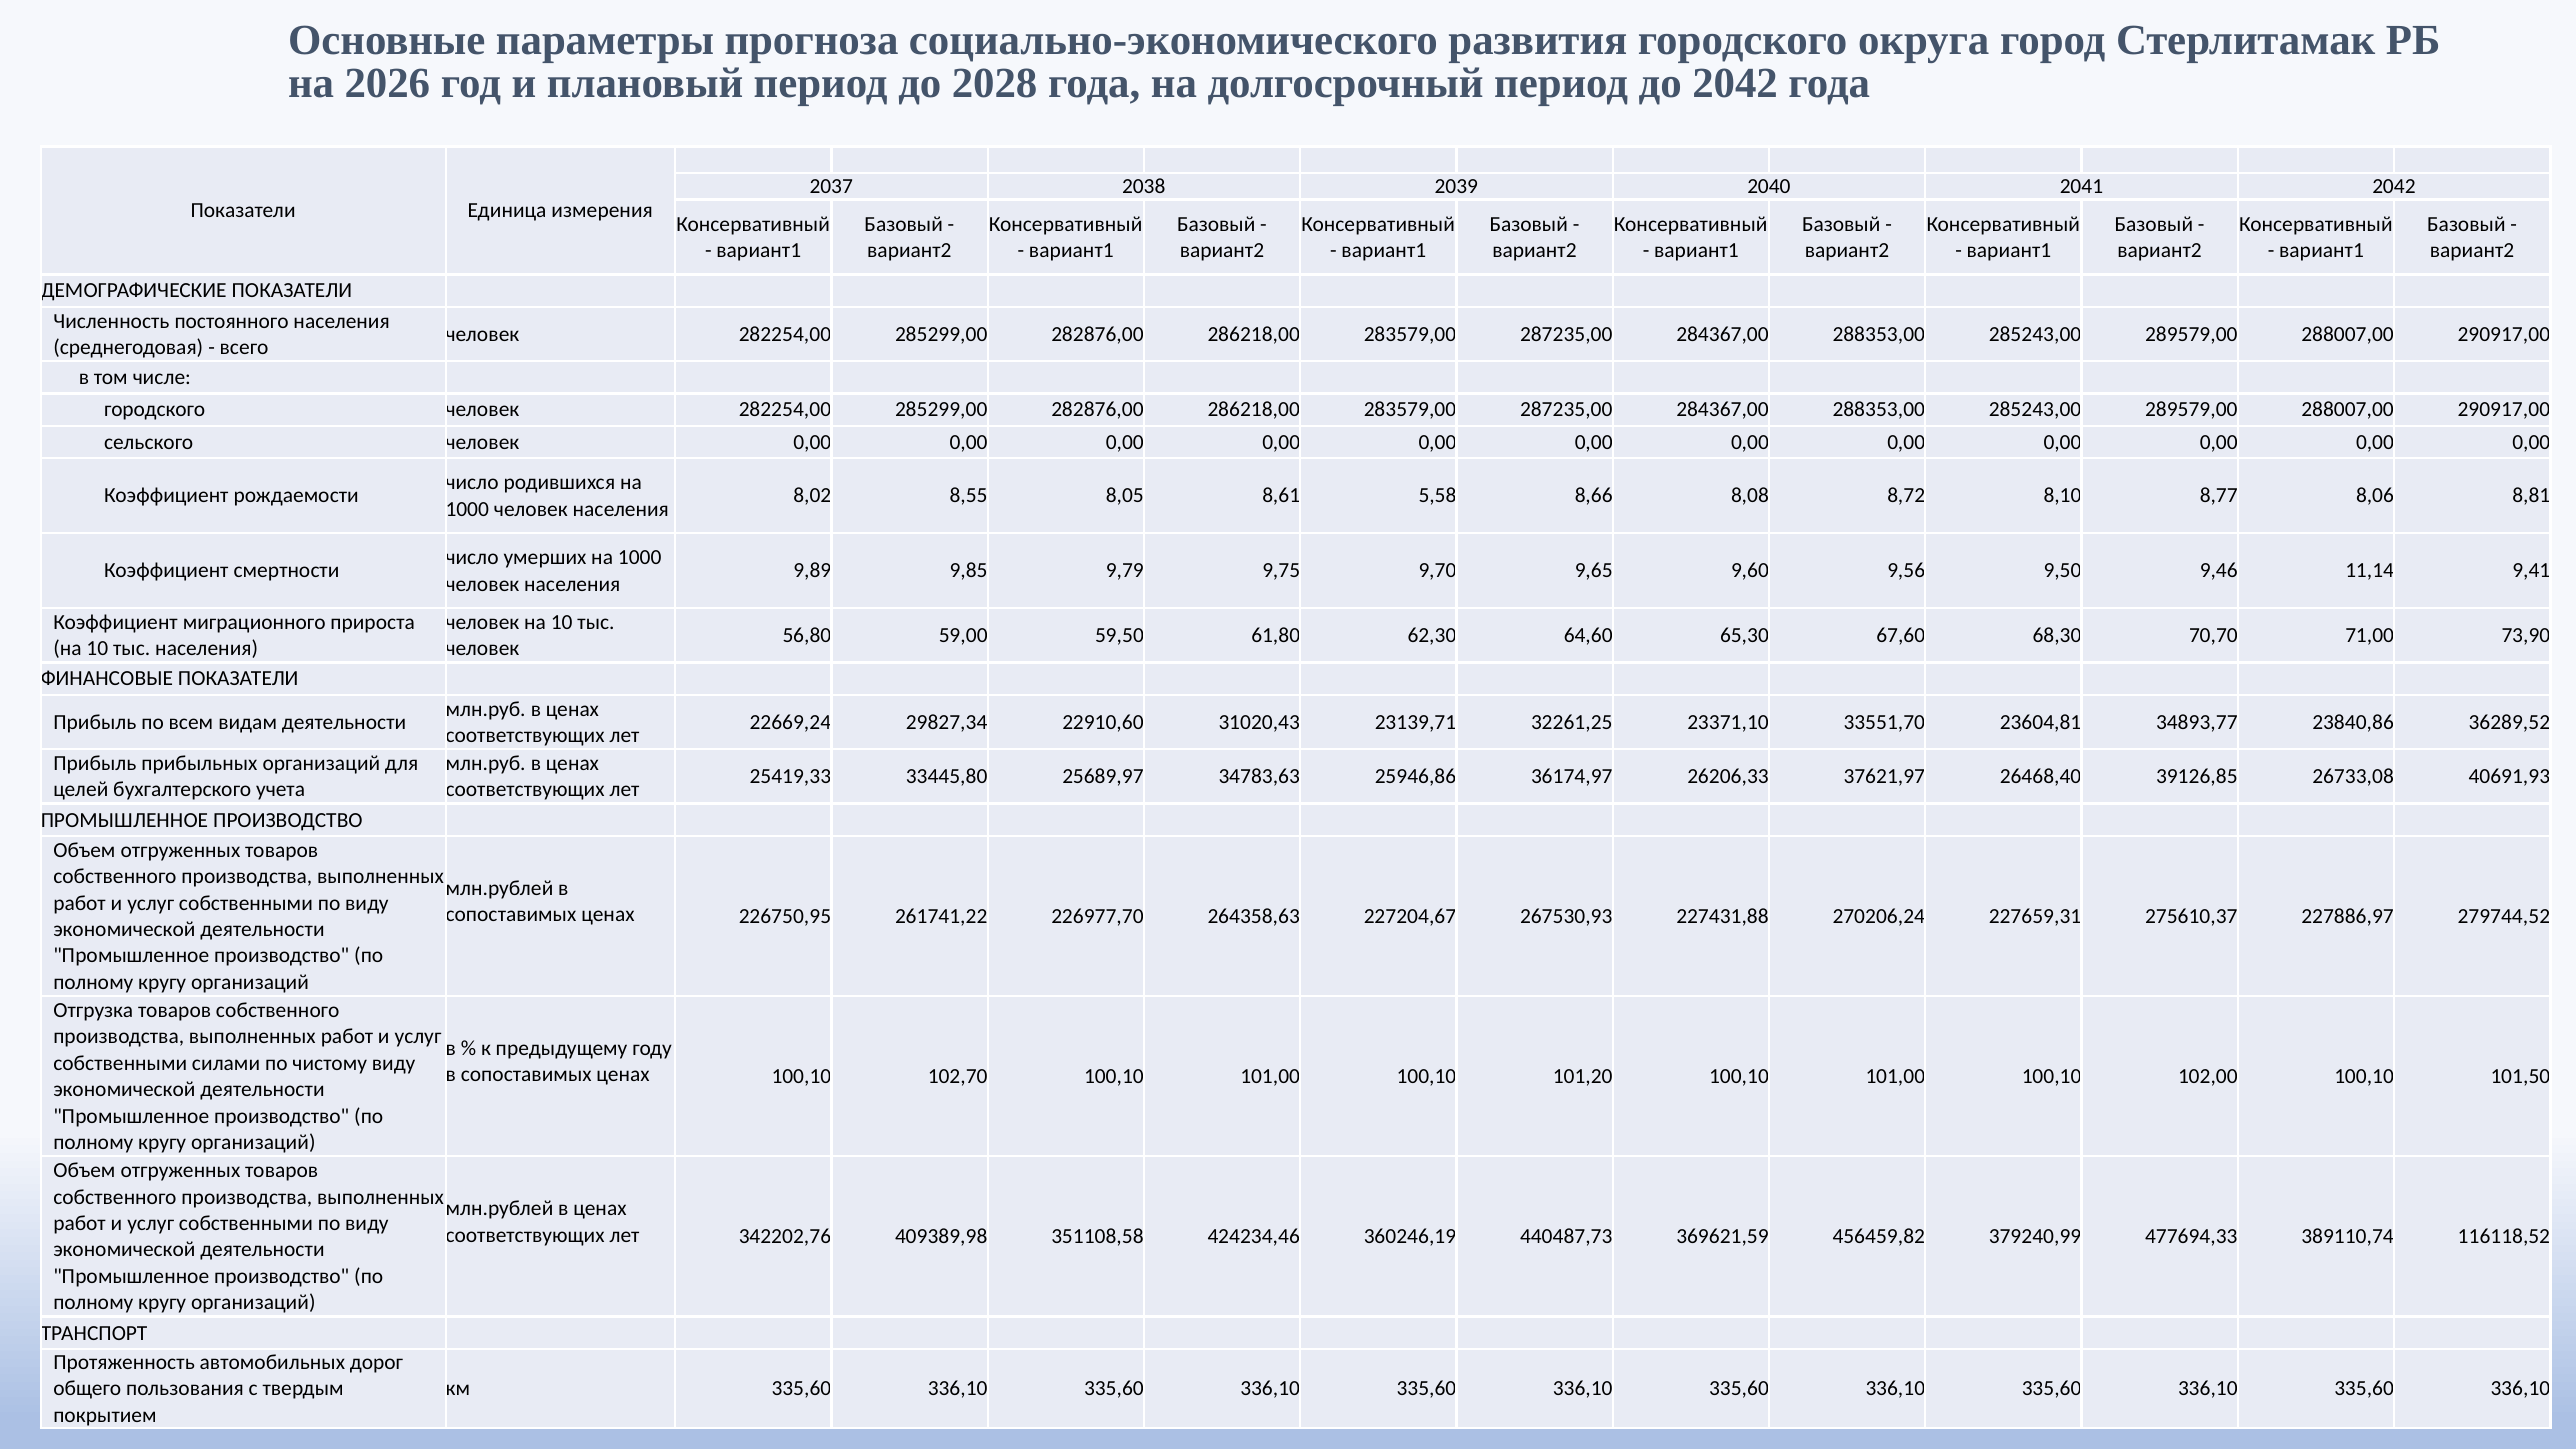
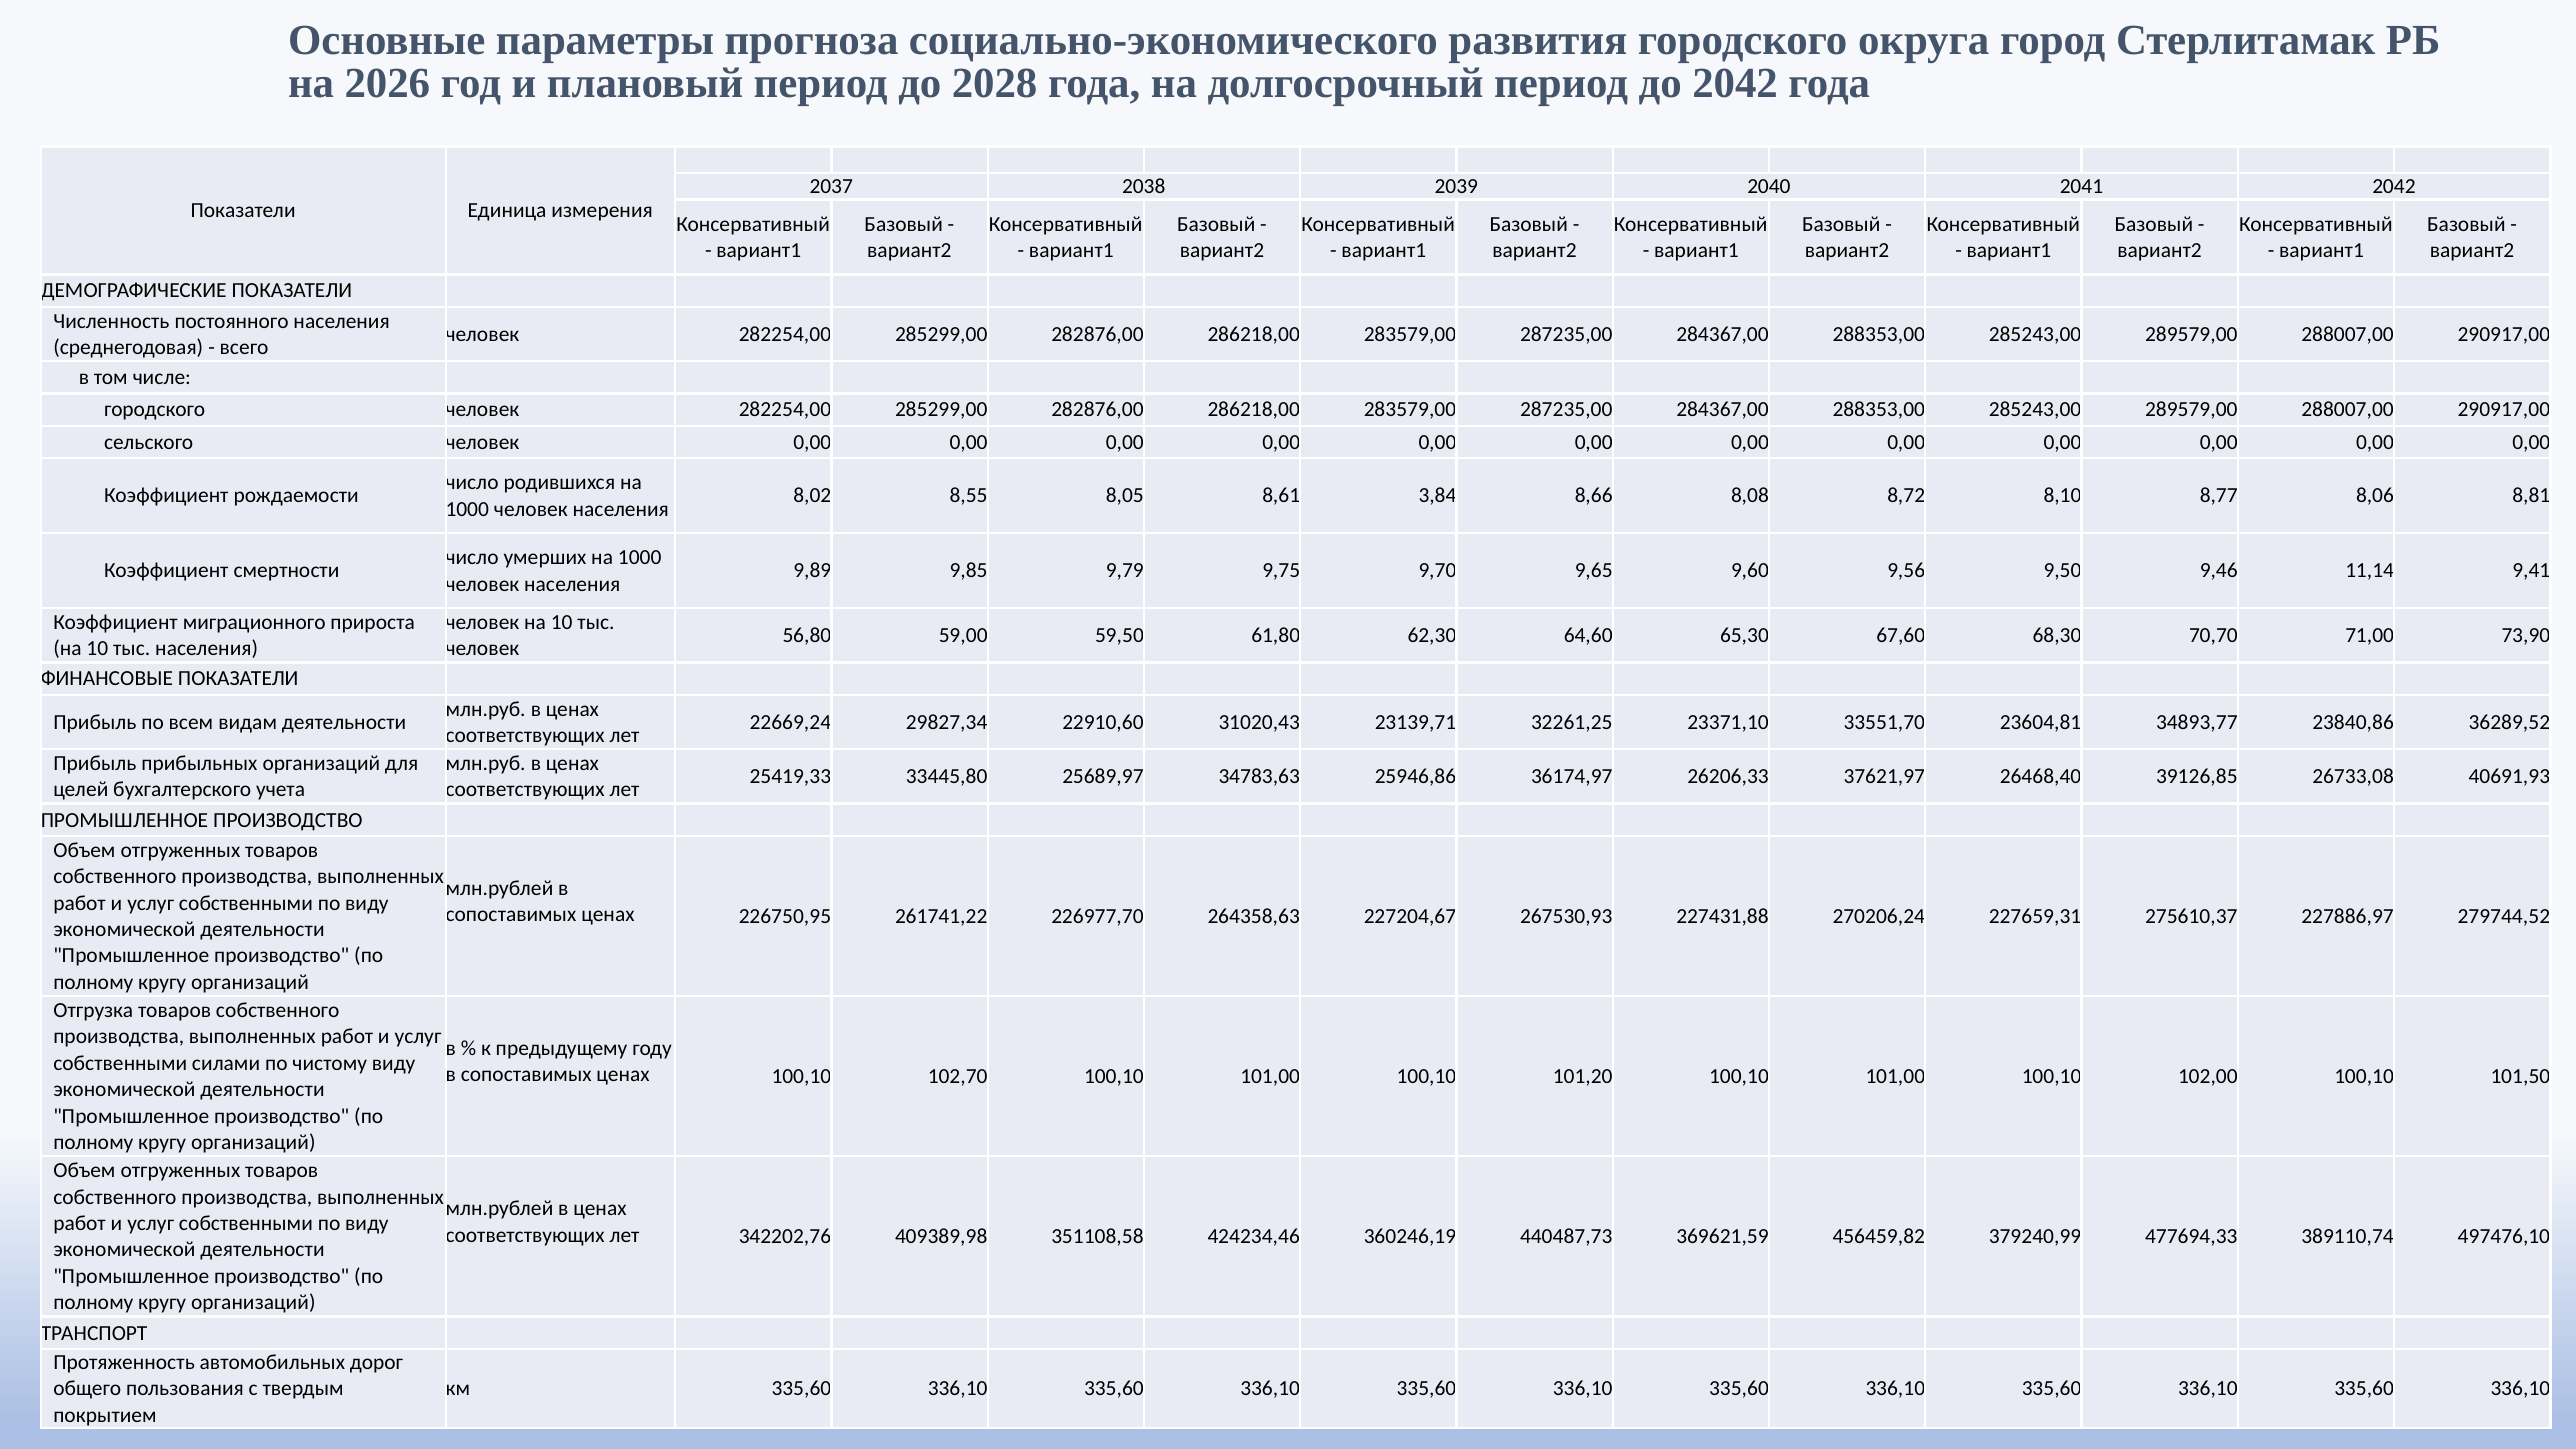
5,58: 5,58 -> 3,84
116118,52: 116118,52 -> 497476,10
